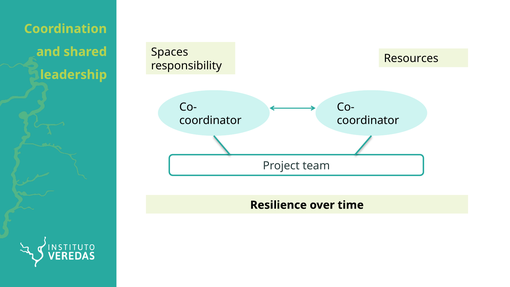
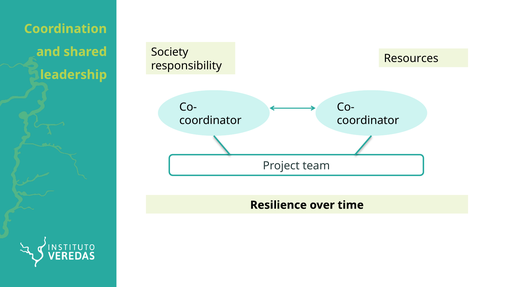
Spaces: Spaces -> Society
